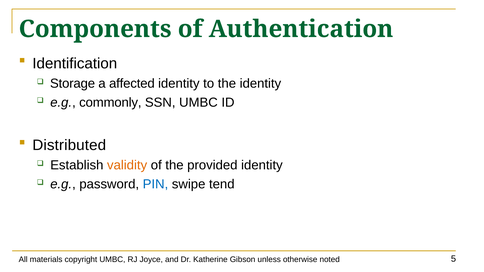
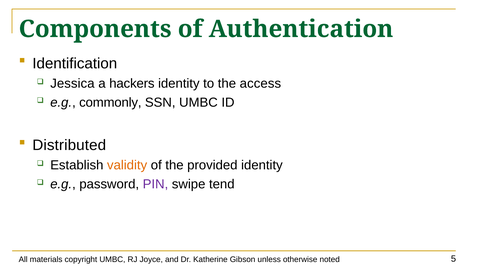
Storage: Storage -> Jessica
affected: affected -> hackers
the identity: identity -> access
PIN colour: blue -> purple
